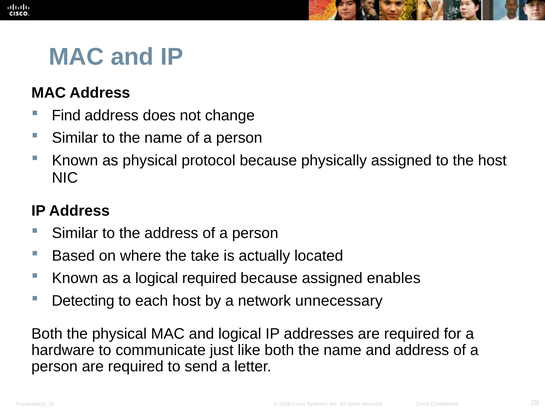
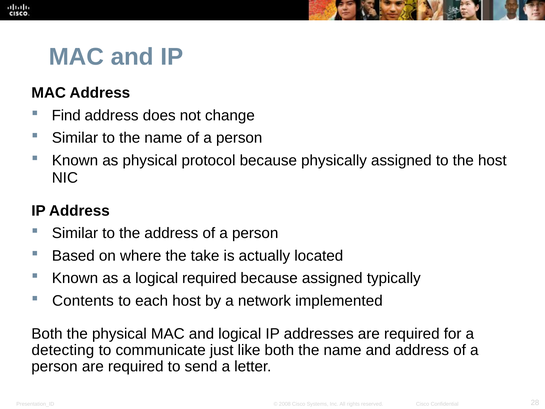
enables: enables -> typically
Detecting: Detecting -> Contents
unnecessary: unnecessary -> implemented
hardware: hardware -> detecting
